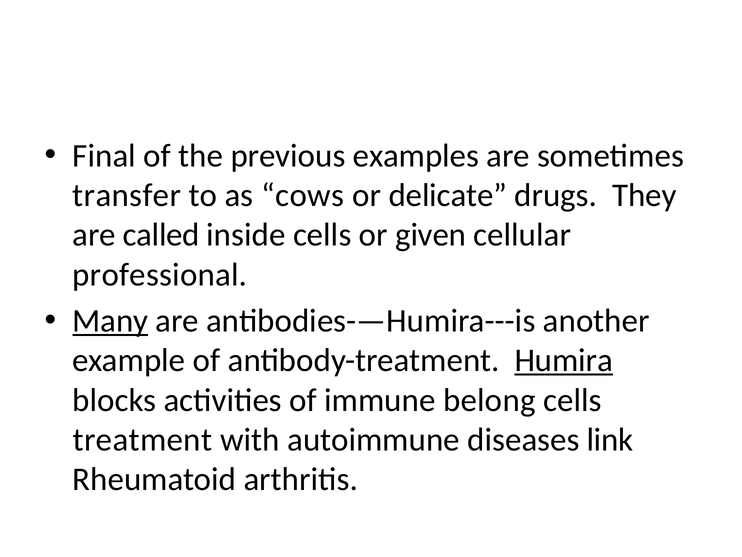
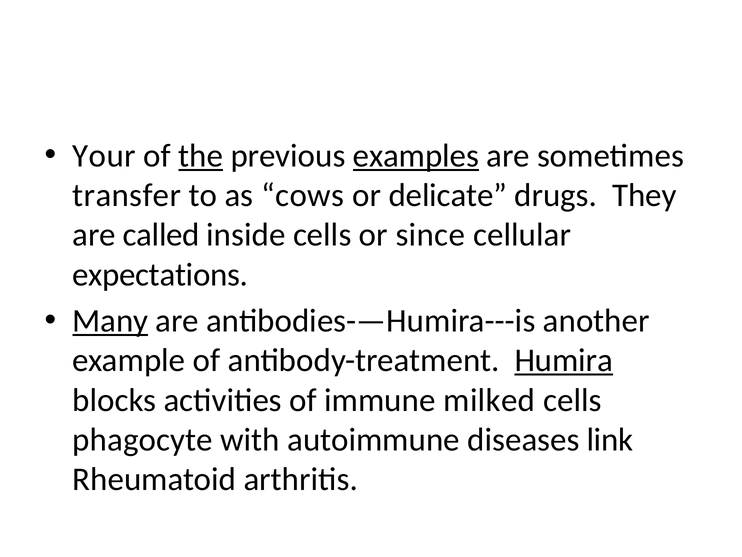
Final: Final -> Your
the underline: none -> present
examples underline: none -> present
given: given -> since
professional: professional -> expectations
belong: belong -> milked
treatment: treatment -> phagocyte
